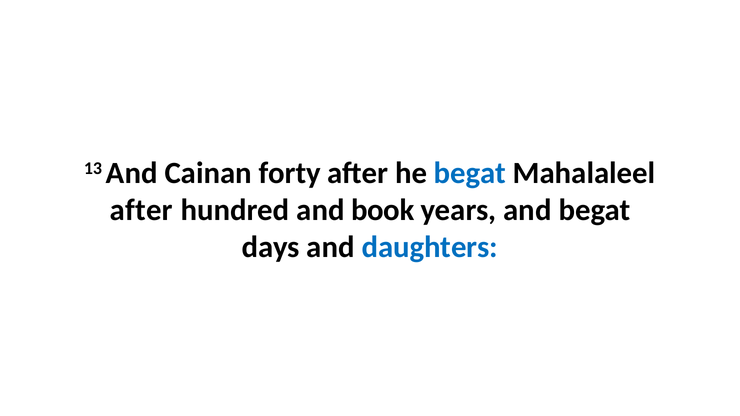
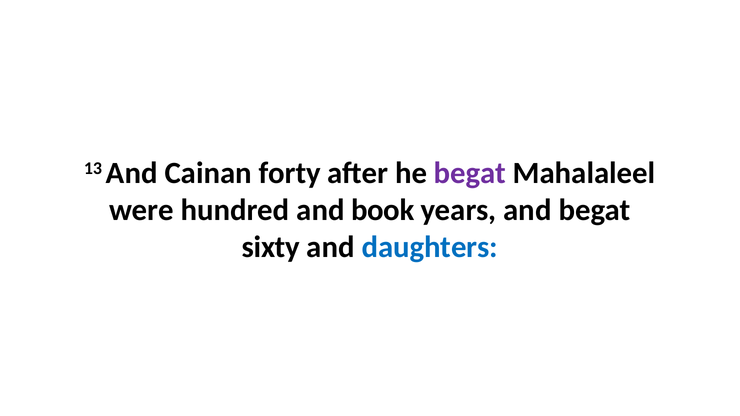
begat at (470, 173) colour: blue -> purple
after at (141, 210): after -> were
days: days -> sixty
